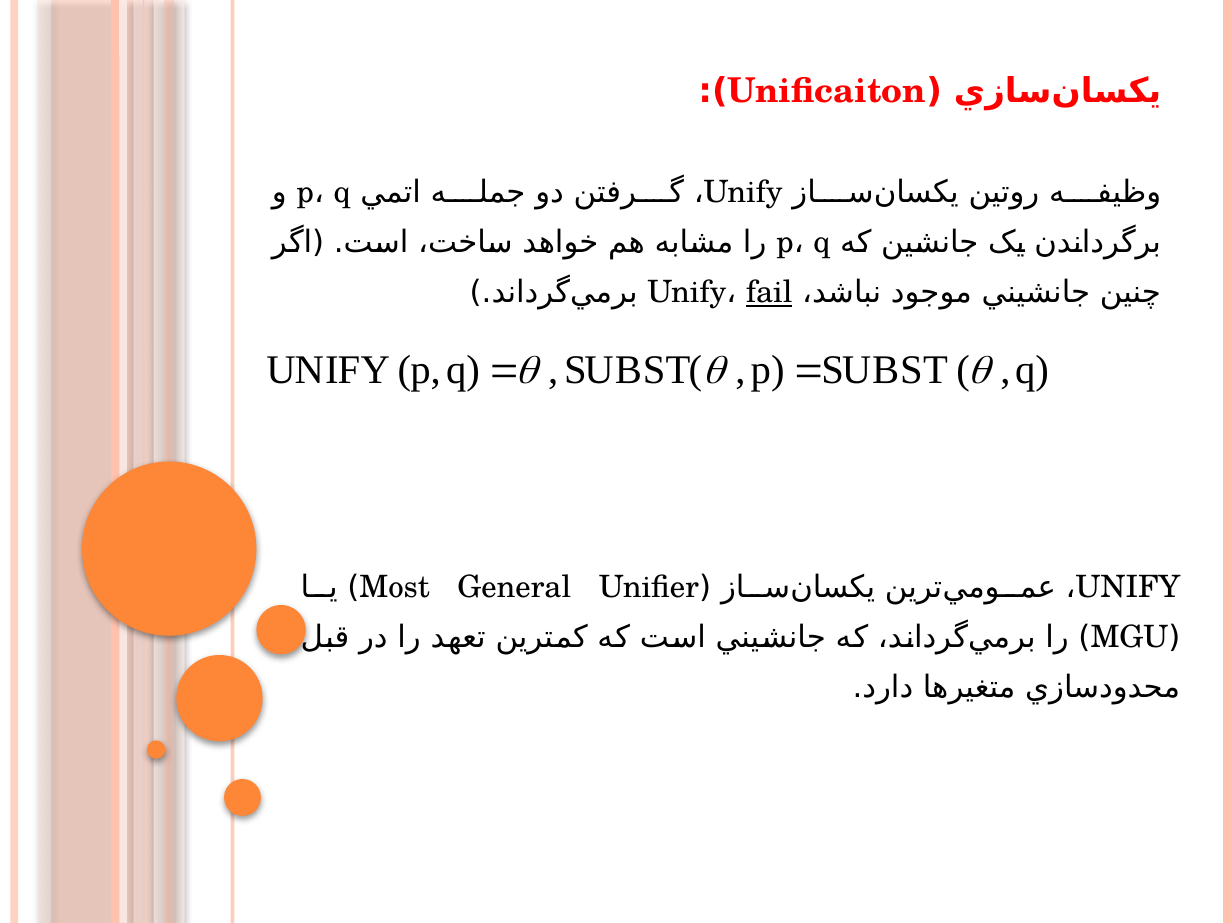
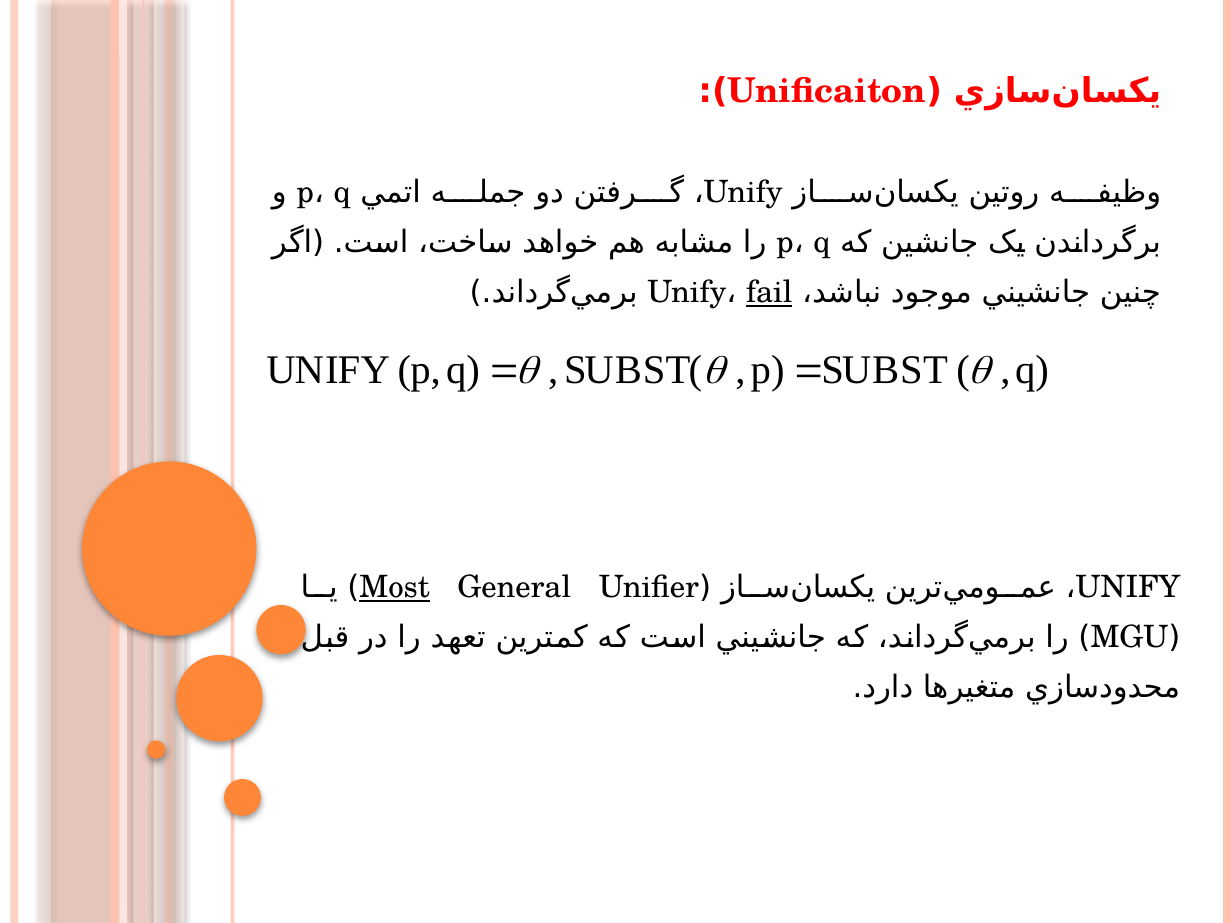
Most underline: none -> present
